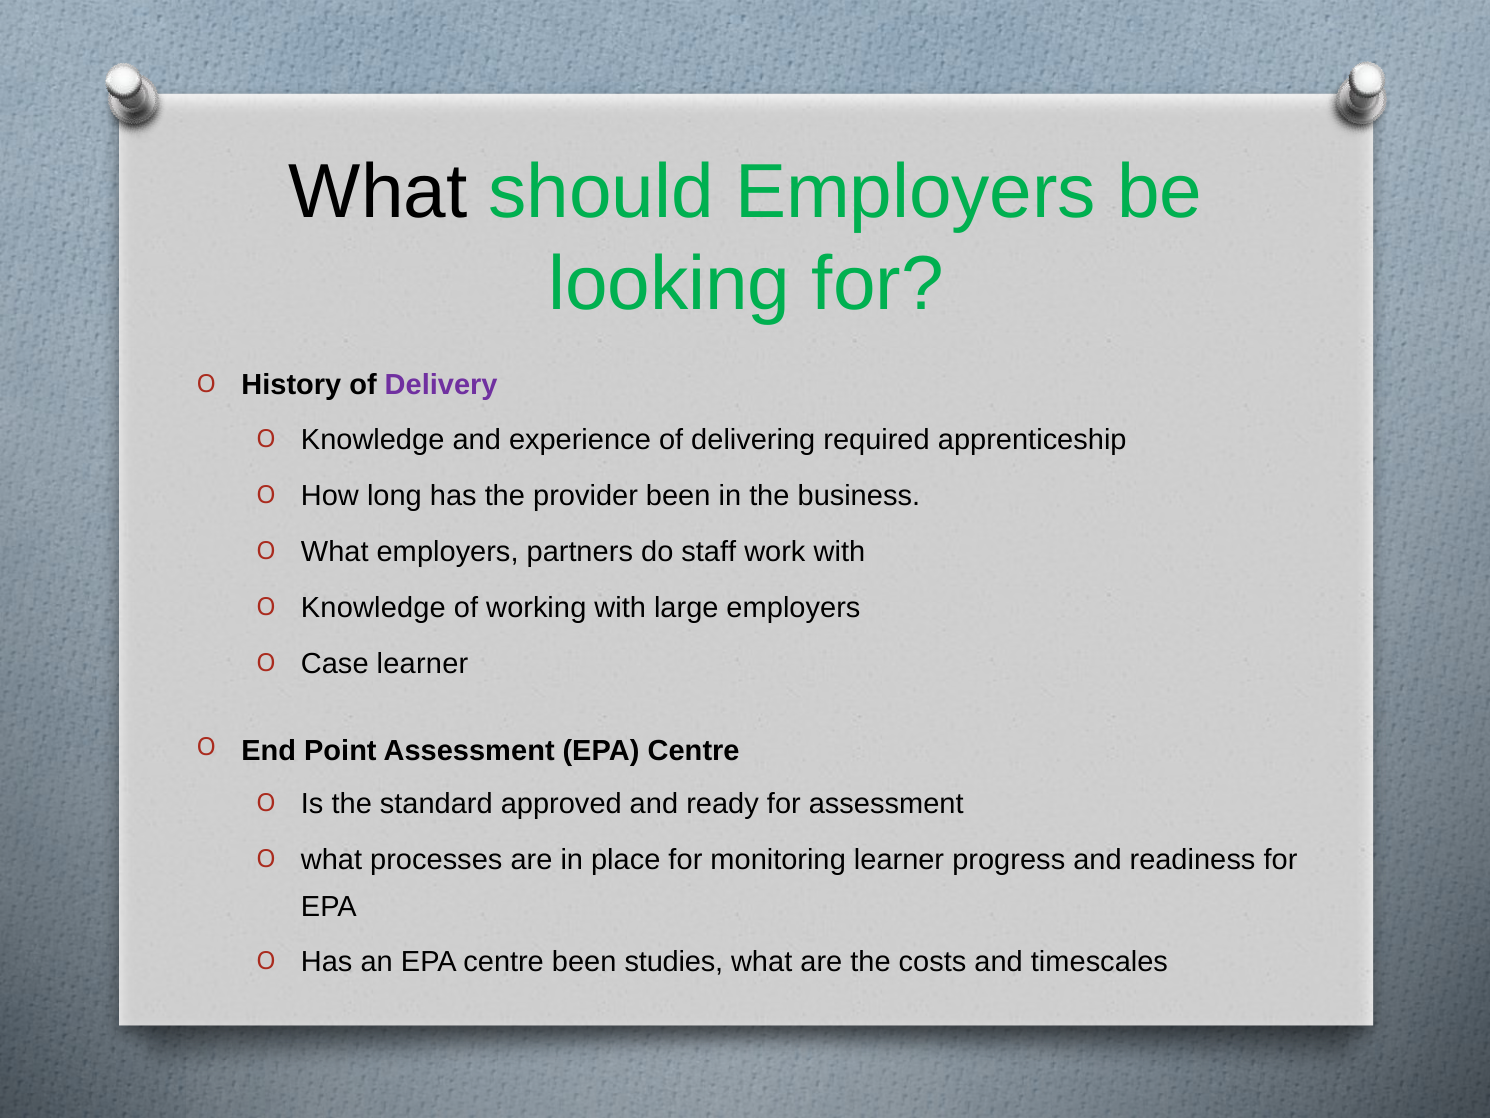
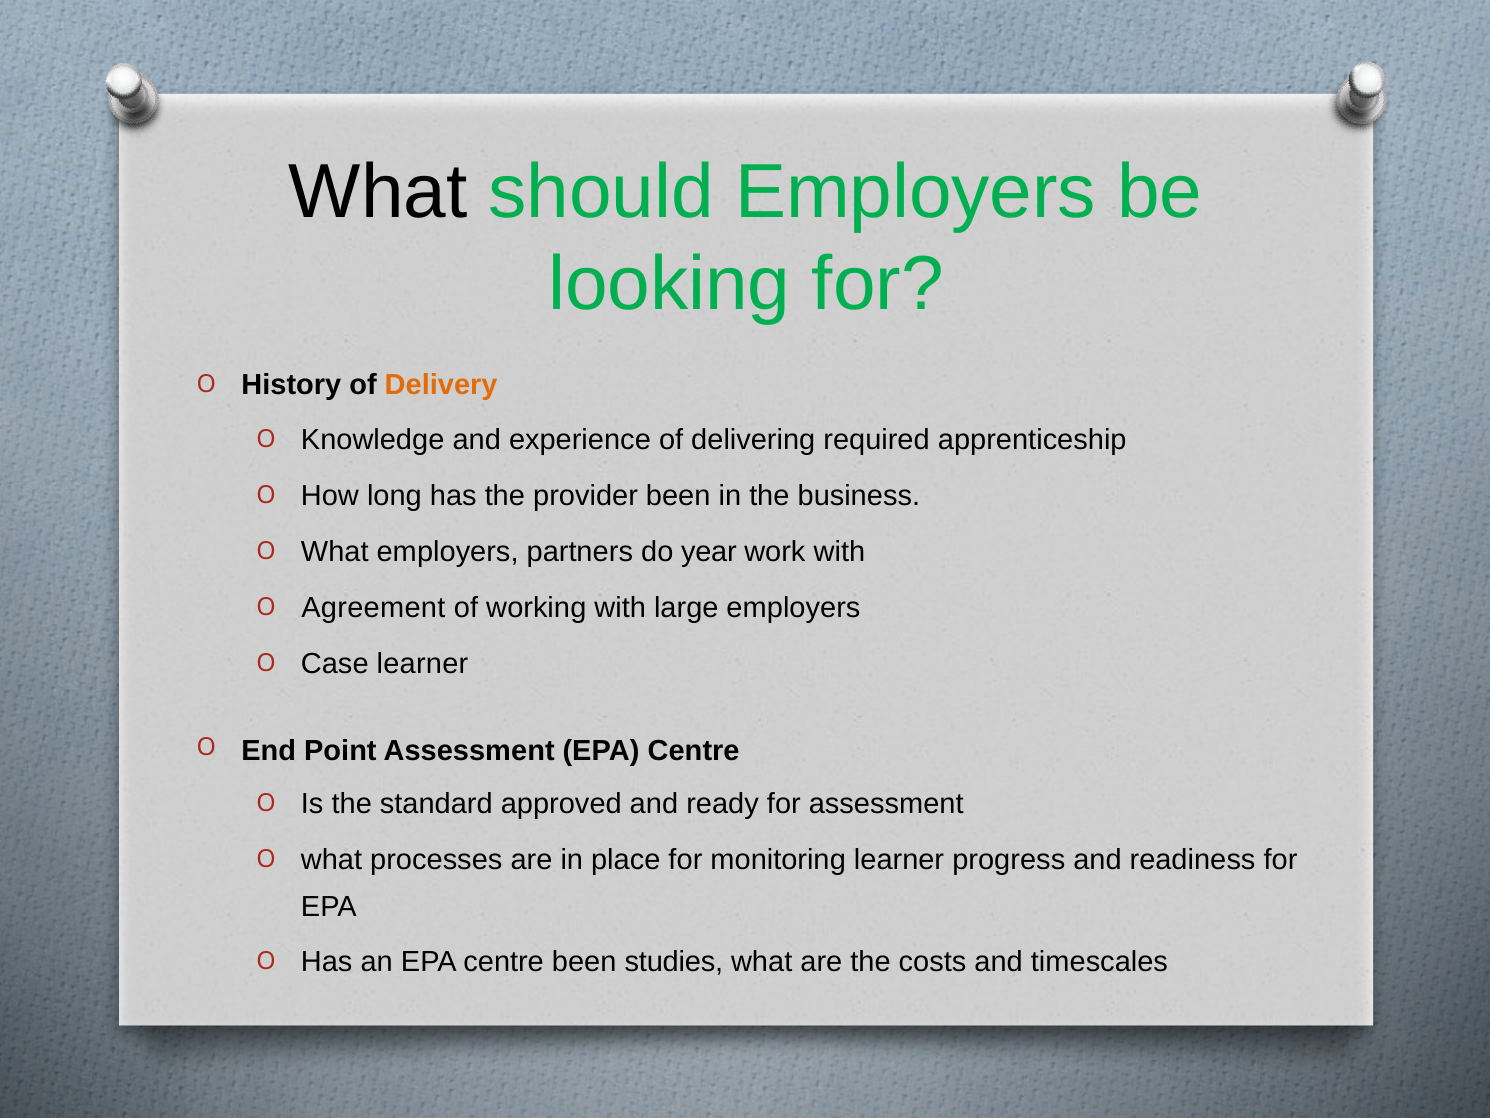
Delivery colour: purple -> orange
staff: staff -> year
Knowledge at (373, 608): Knowledge -> Agreement
